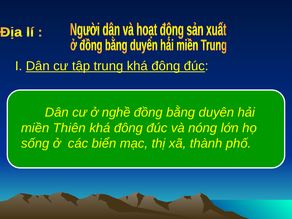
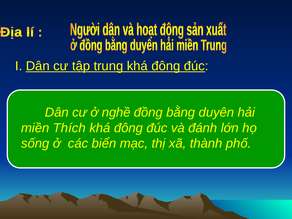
Thiên: Thiên -> Thích
nóng: nóng -> đánh
